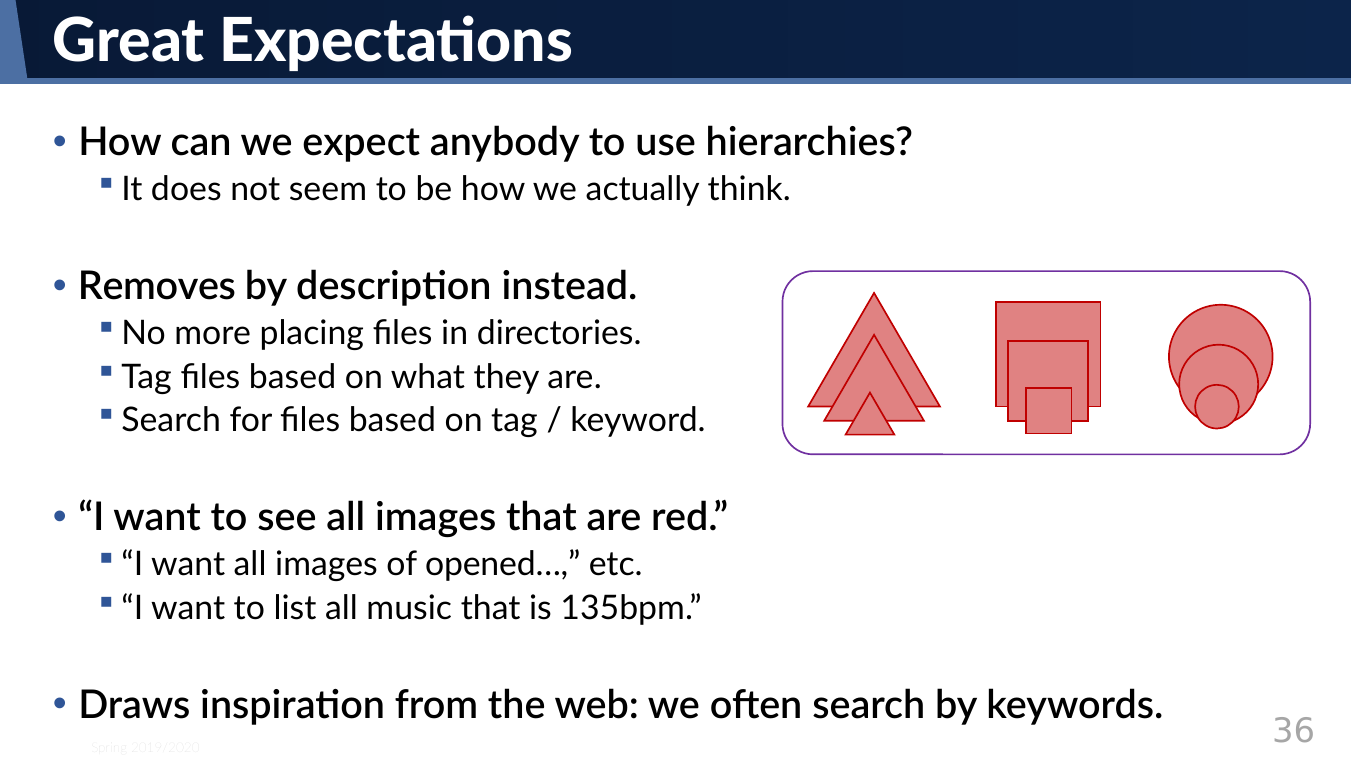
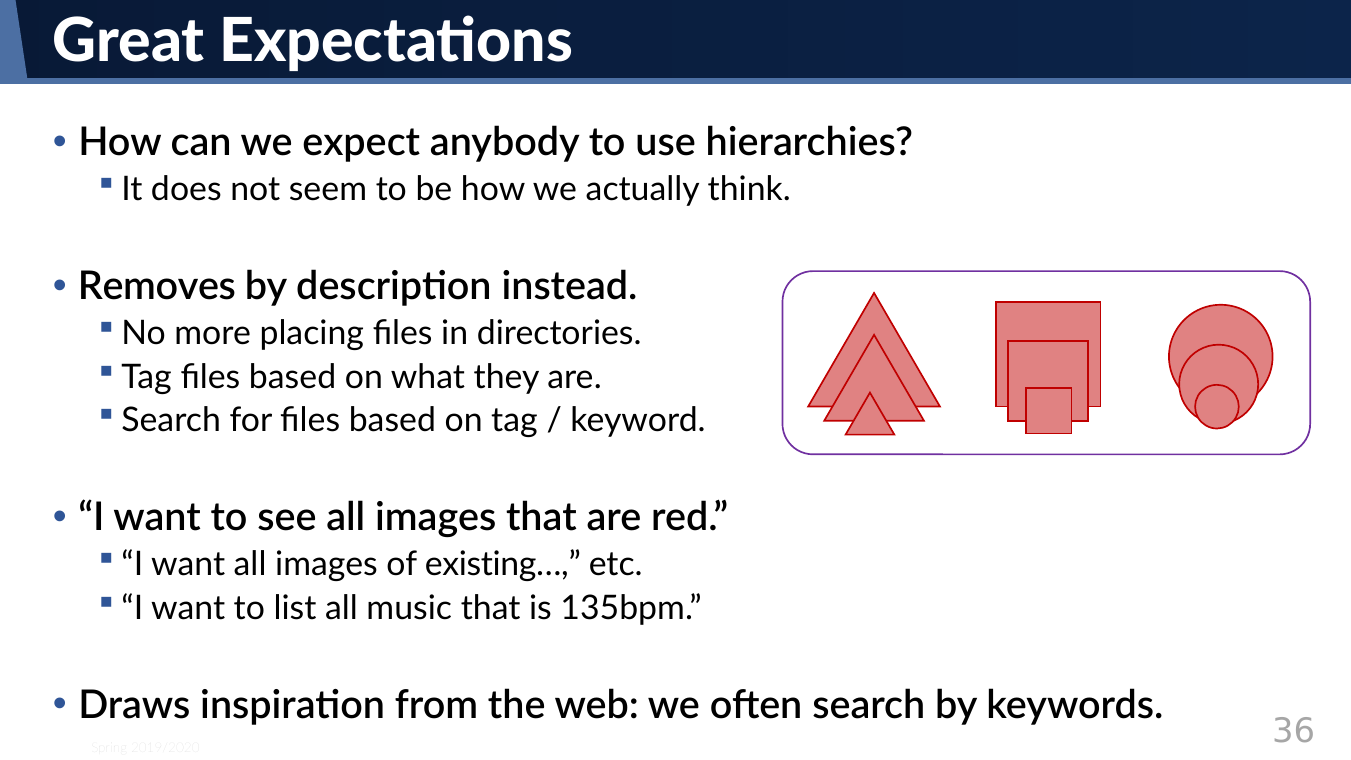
opened…: opened… -> existing…
